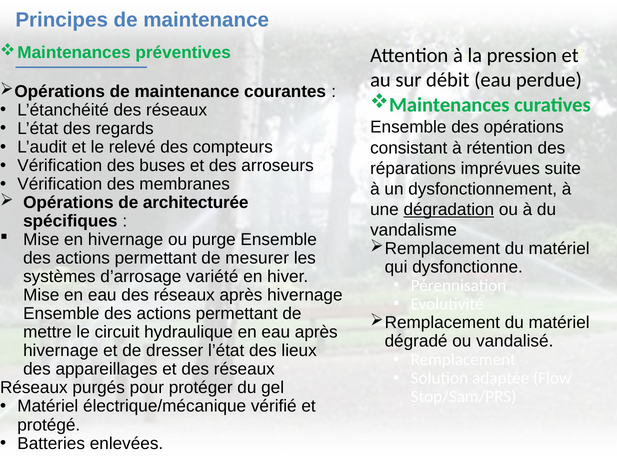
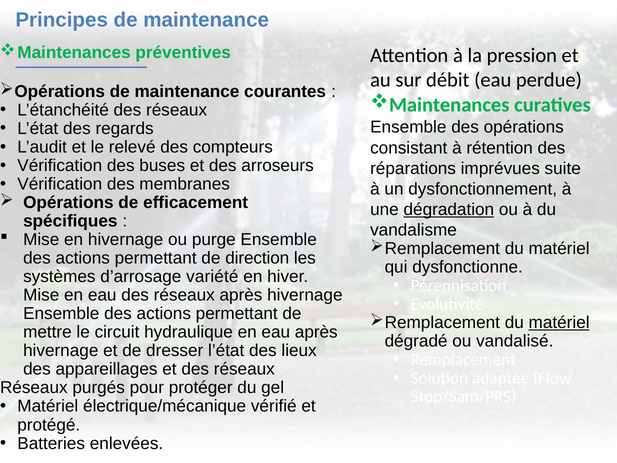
architecturée: architecturée -> efficacement
mesurer: mesurer -> direction
matériel at (559, 322) underline: none -> present
